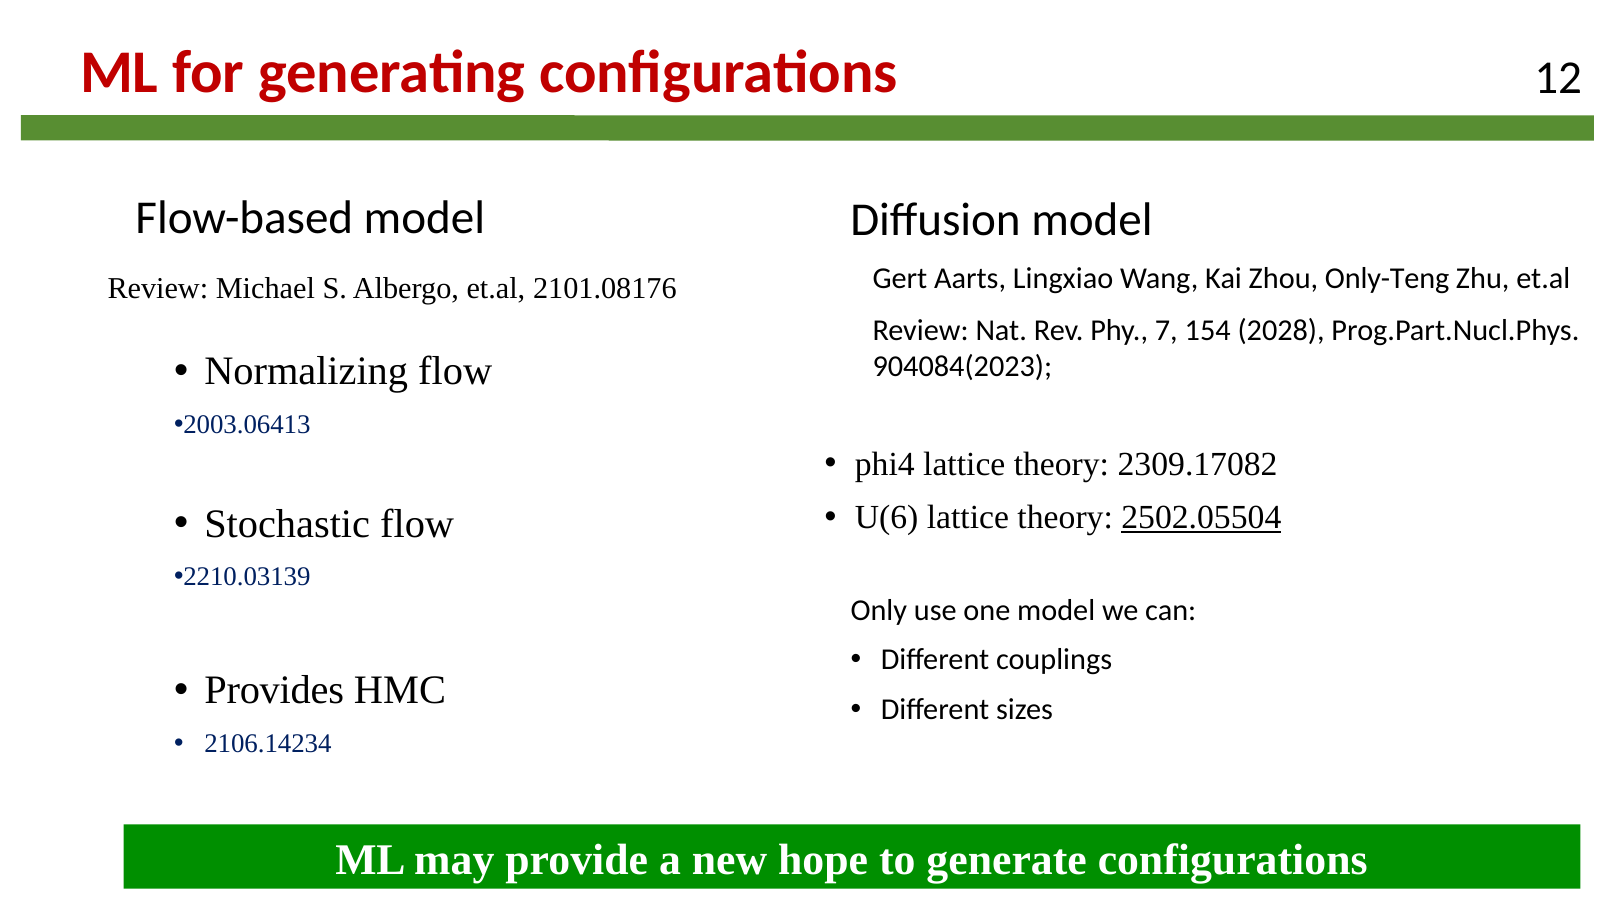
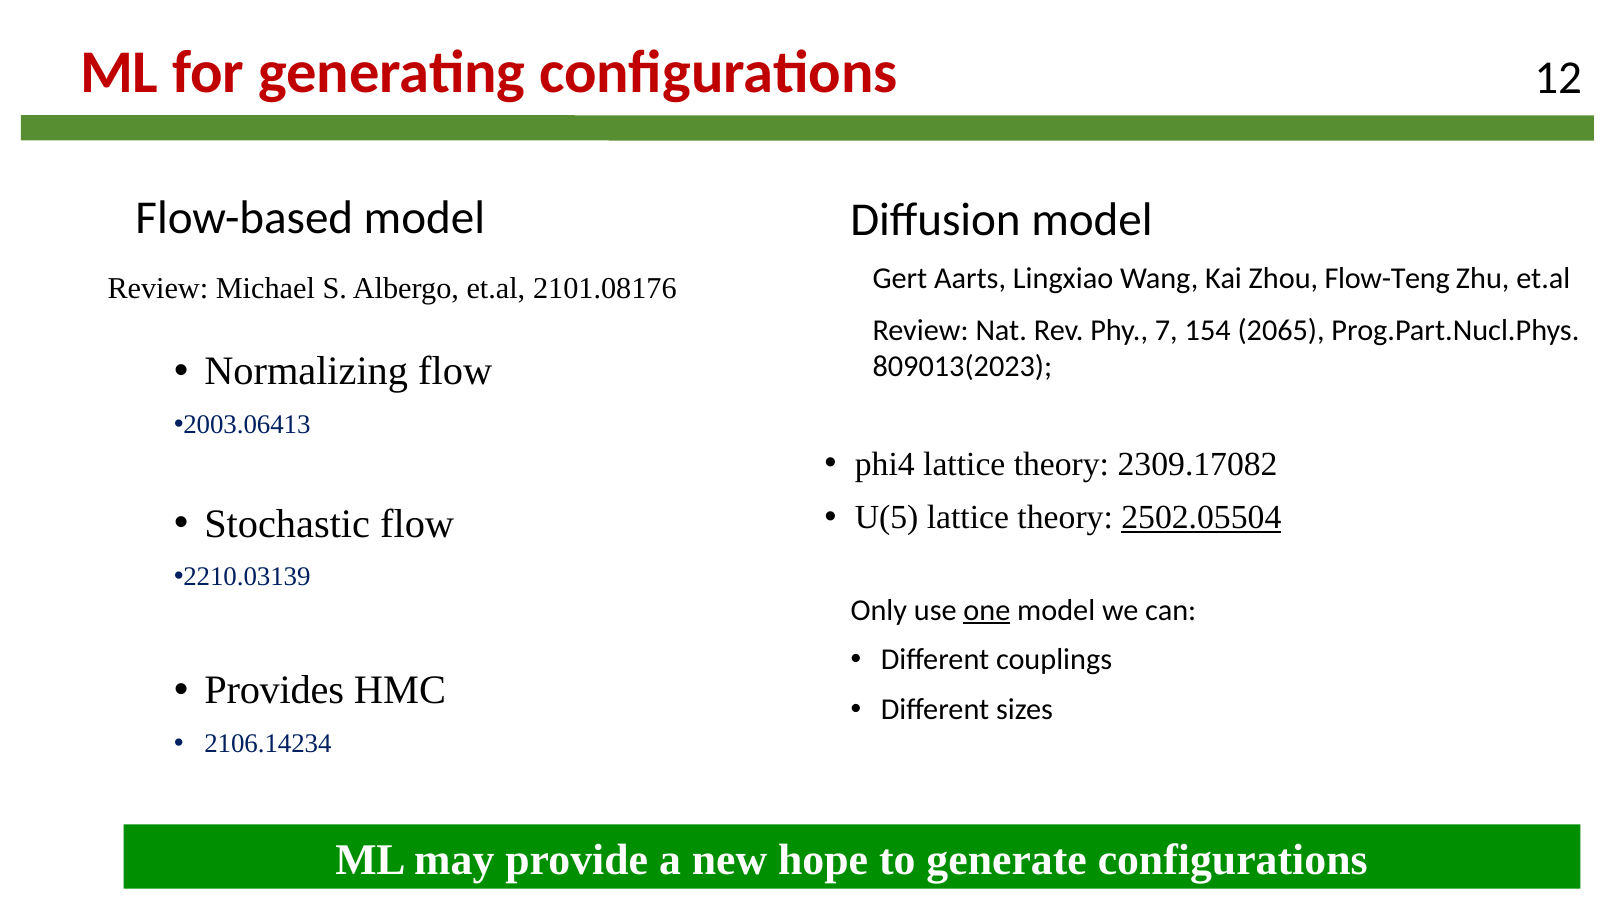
Only-Teng: Only-Teng -> Flow-Teng
2028: 2028 -> 2065
904084(2023: 904084(2023 -> 809013(2023
U(6: U(6 -> U(5
one underline: none -> present
